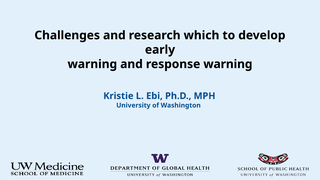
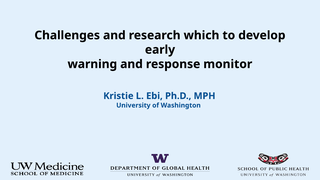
response warning: warning -> monitor
